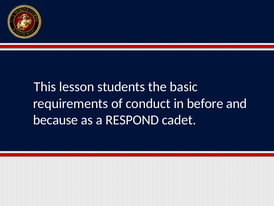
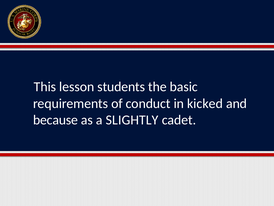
before: before -> kicked
RESPOND: RESPOND -> SLIGHTLY
